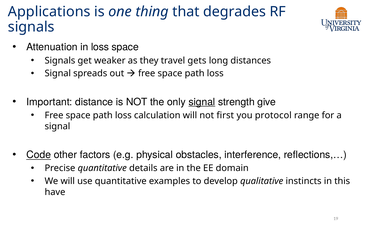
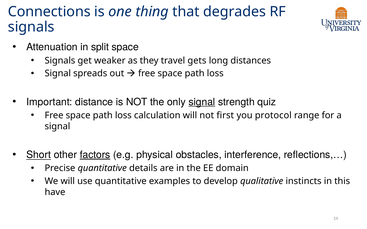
Applications: Applications -> Connections
in loss: loss -> split
give: give -> quiz
Code: Code -> Short
factors underline: none -> present
